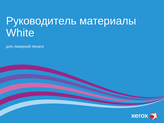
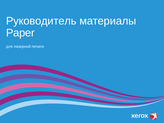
White: White -> Paper
